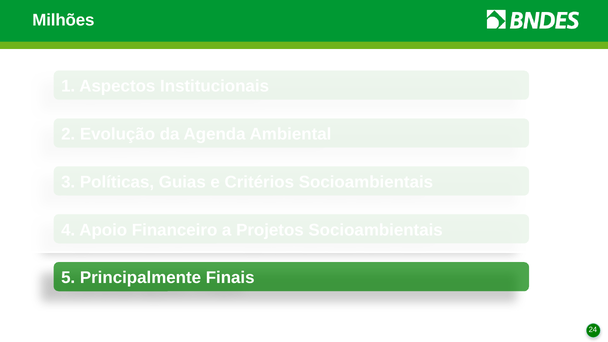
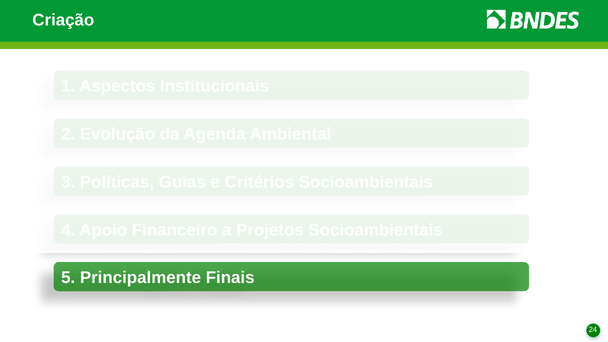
Milhões: Milhões -> Criação
